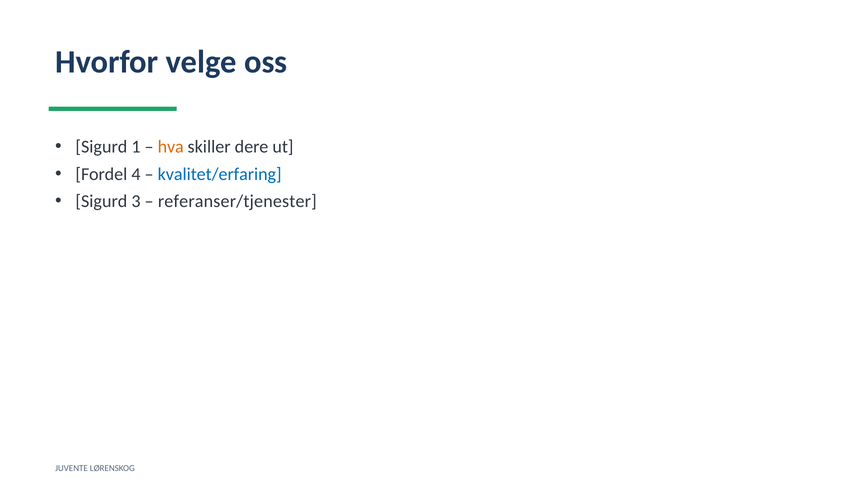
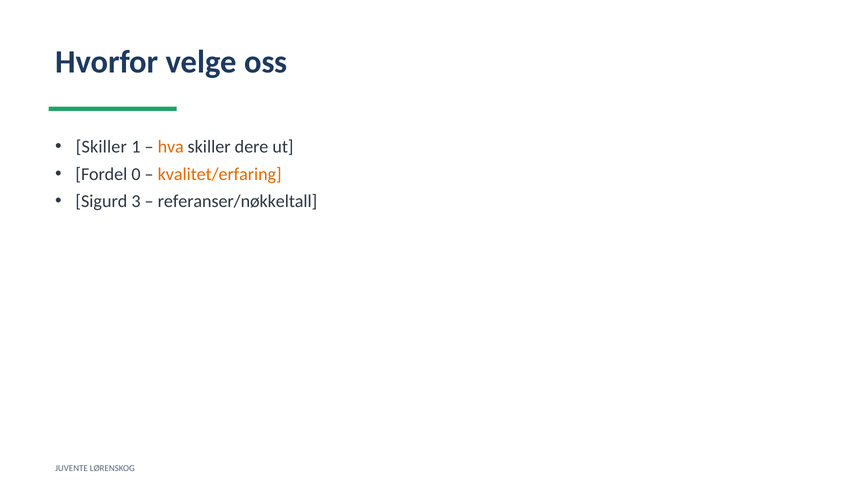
Sigurd at (101, 147): Sigurd -> Skiller
4: 4 -> 0
kvalitet/erfaring colour: blue -> orange
referanser/tjenester: referanser/tjenester -> referanser/nøkkeltall
